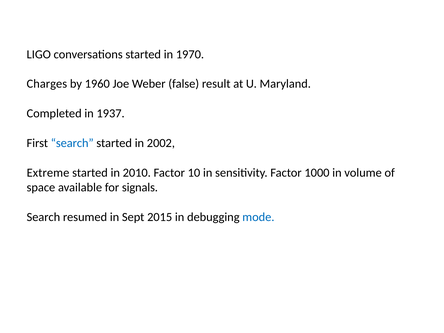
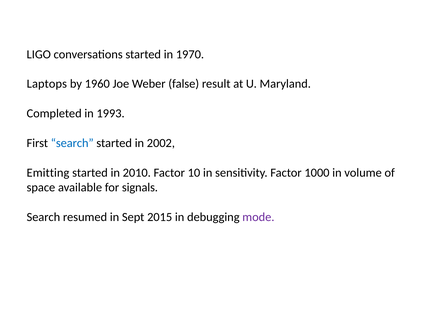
Charges: Charges -> Laptops
1937: 1937 -> 1993
Extreme: Extreme -> Emitting
mode colour: blue -> purple
